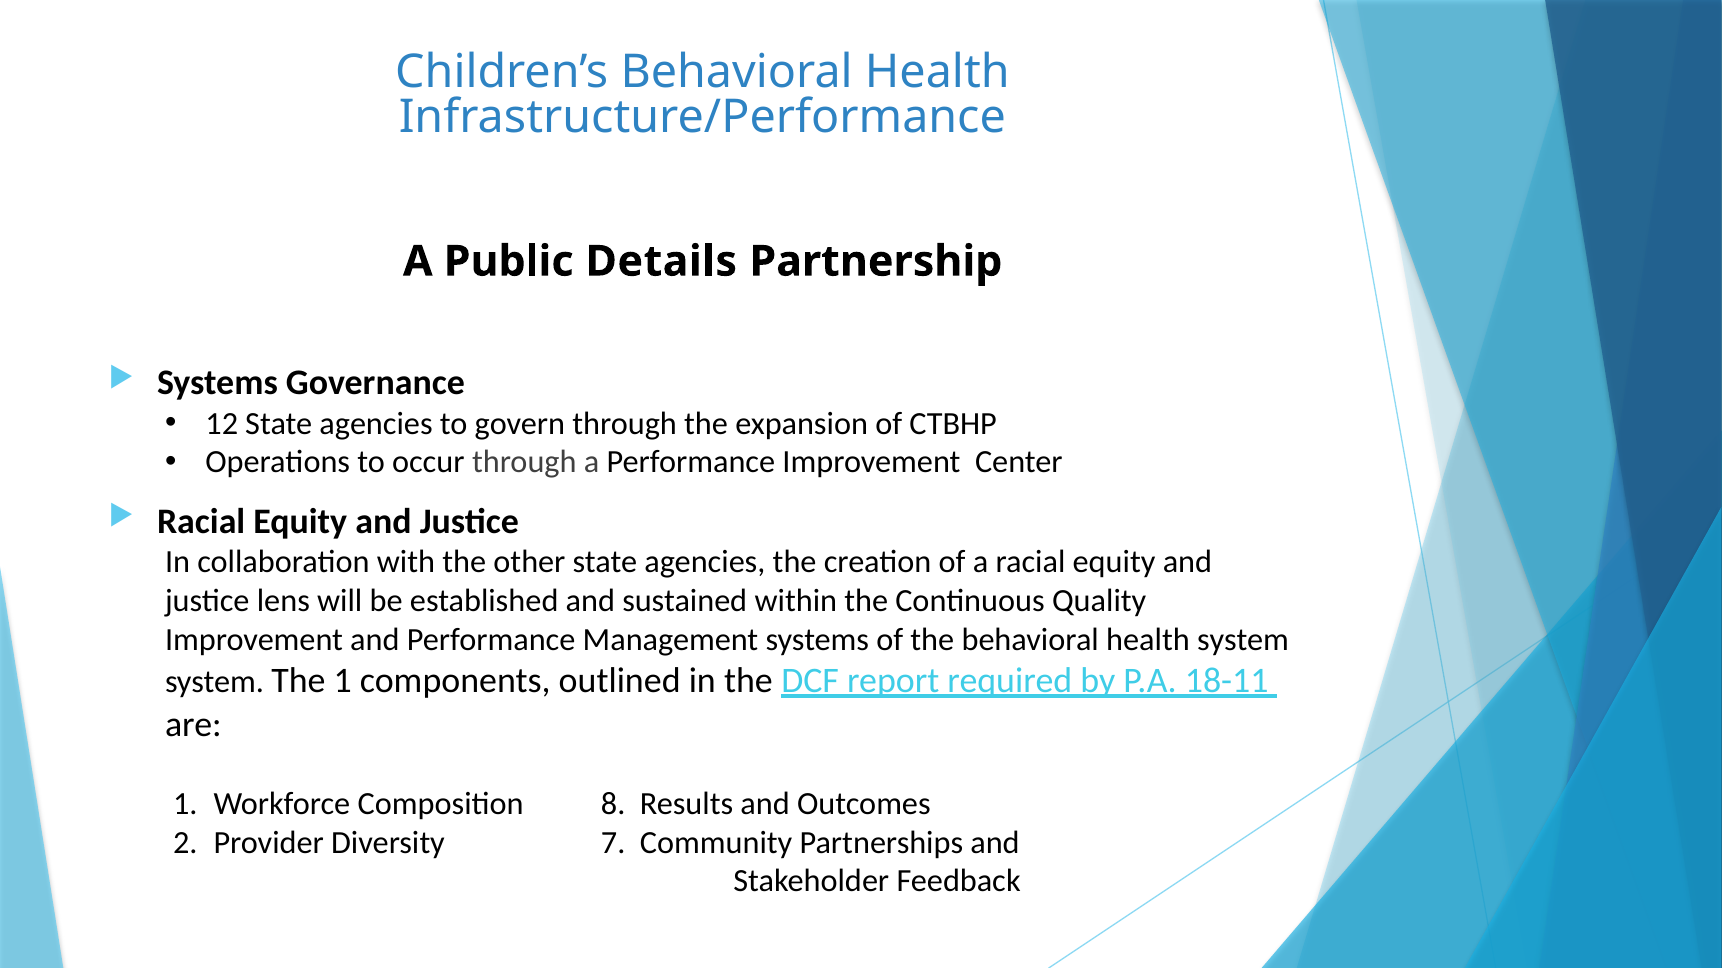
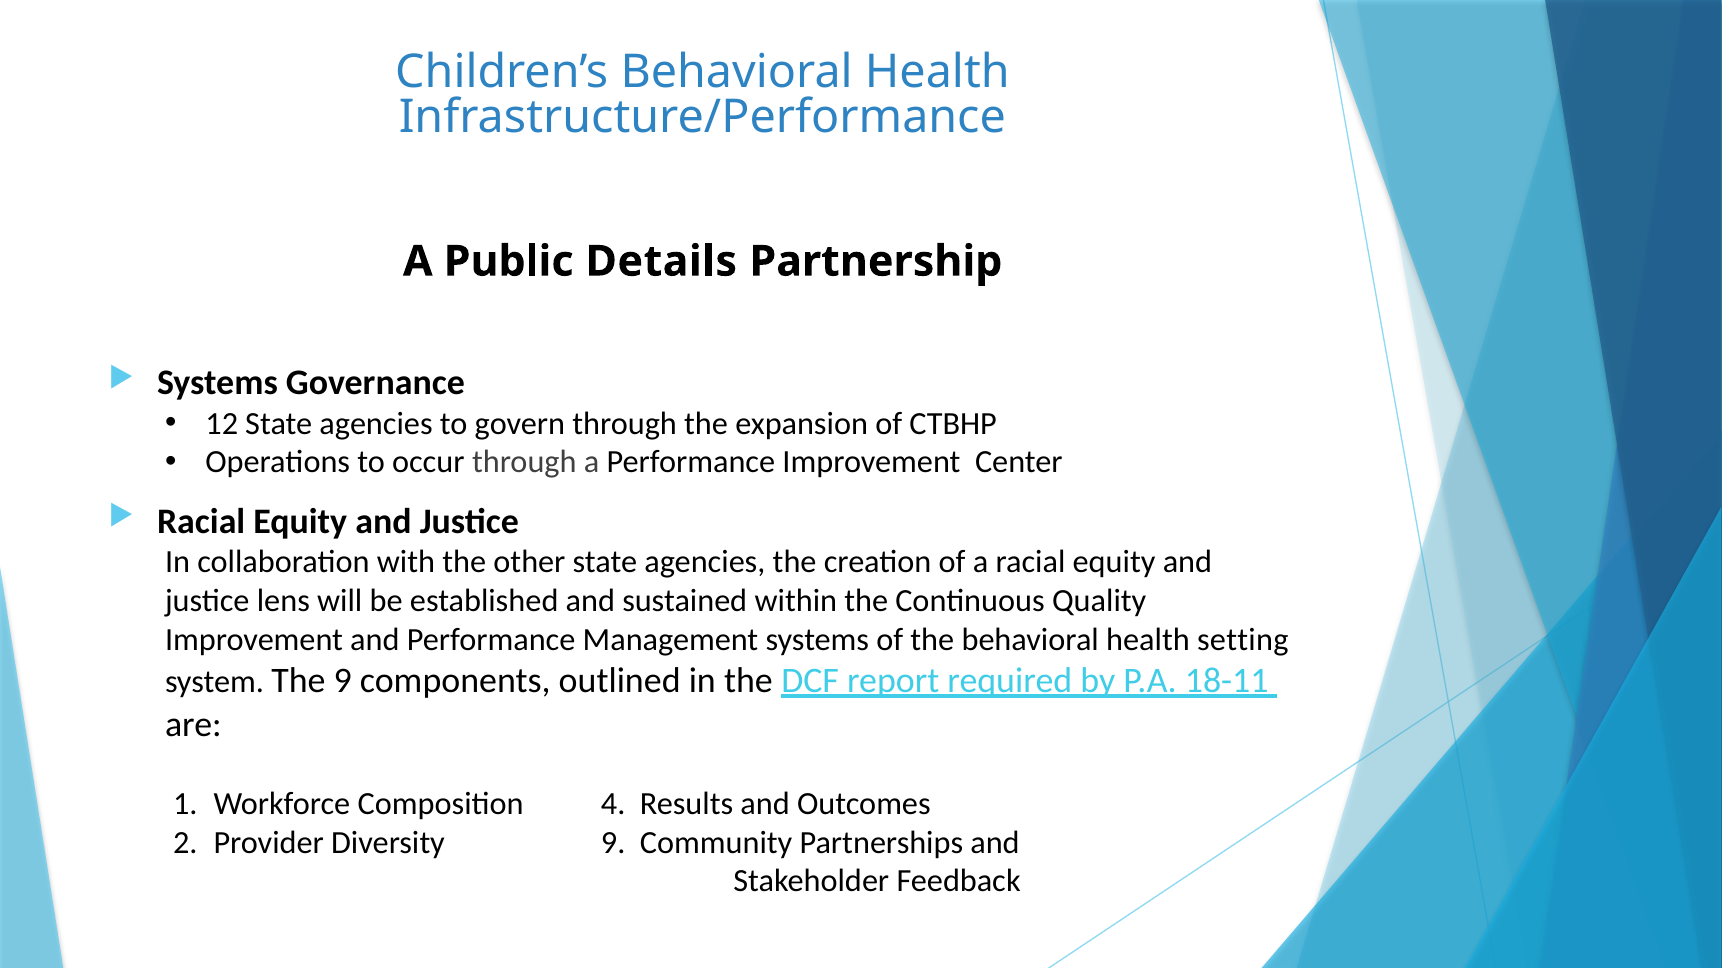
health system: system -> setting
The 1: 1 -> 9
8: 8 -> 4
Diversity 7: 7 -> 9
